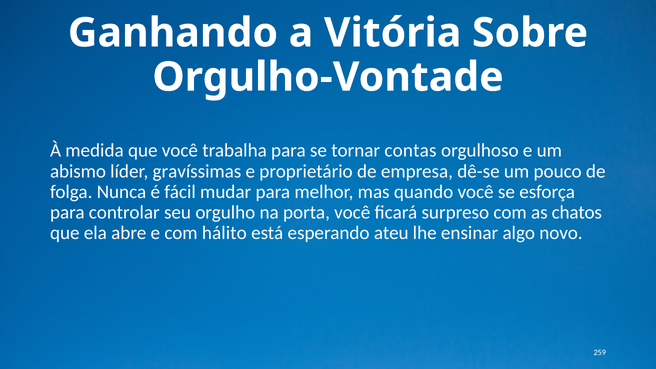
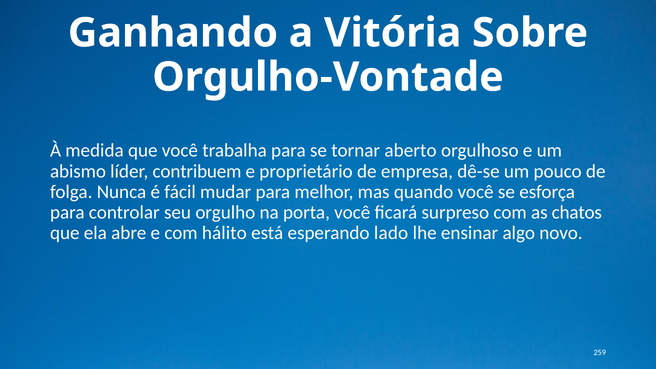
contas: contas -> aberto
gravíssimas: gravíssimas -> contribuem
ateu: ateu -> lado
